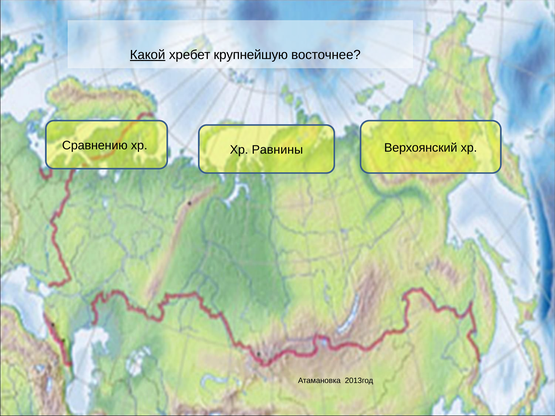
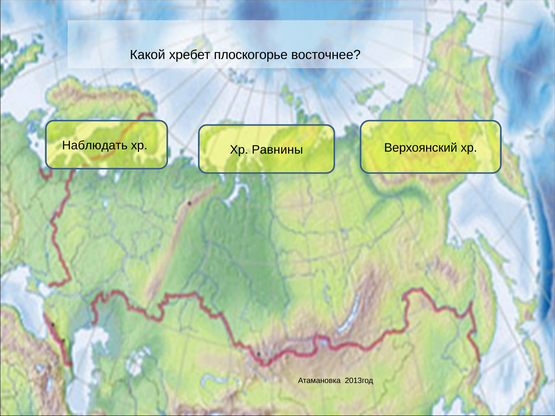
Какой underline: present -> none
крупнейшую: крупнейшую -> плоскогорье
Сравнению: Сравнению -> Наблюдать
